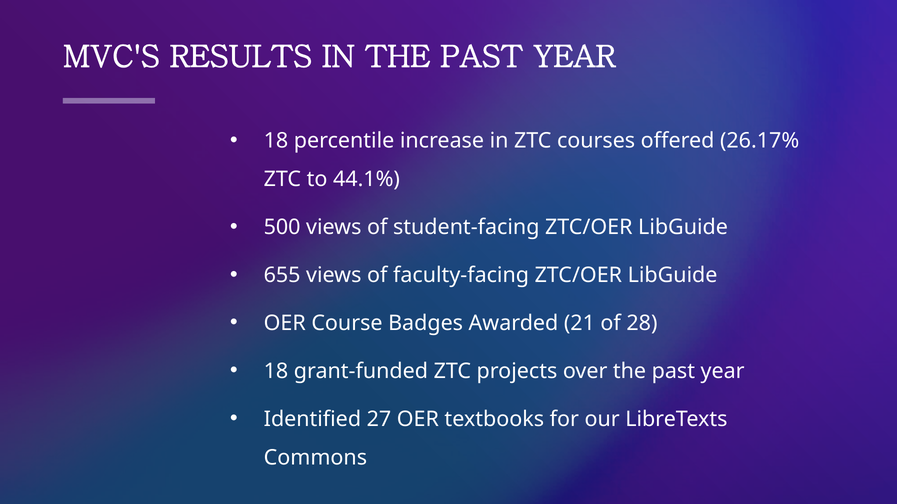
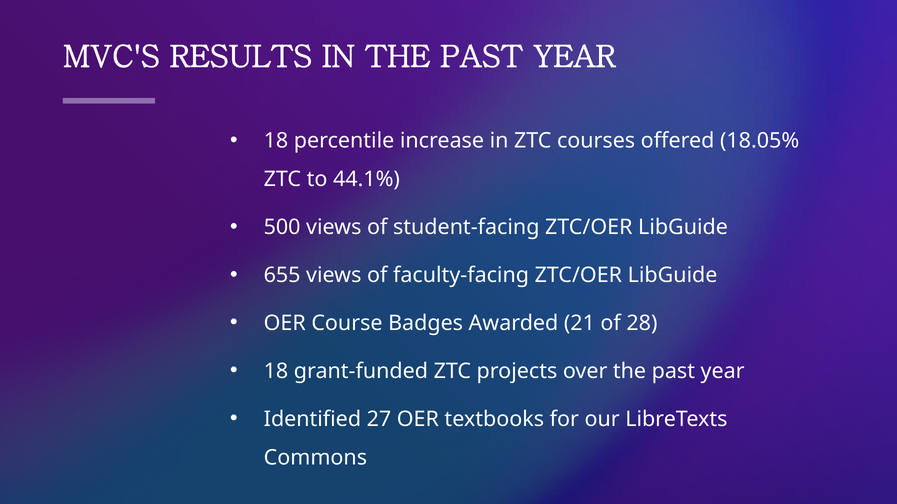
26.17%: 26.17% -> 18.05%
